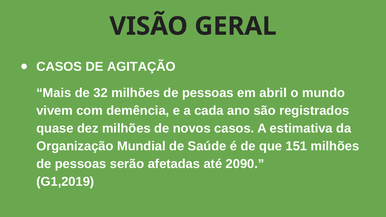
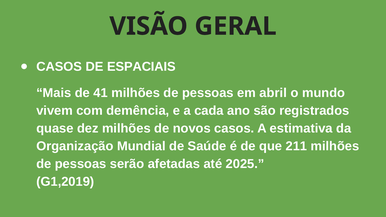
AGITAÇÃO: AGITAÇÃO -> ESPACIAIS
32: 32 -> 41
151: 151 -> 211
2090: 2090 -> 2025
